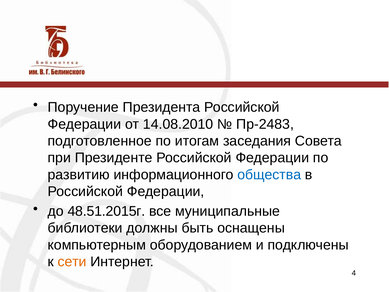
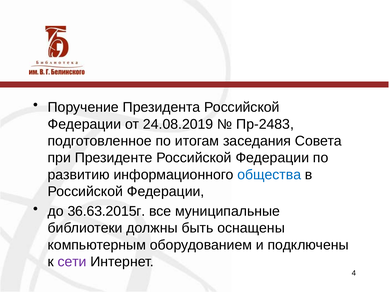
14.08.2010: 14.08.2010 -> 24.08.2019
48.51.2015г: 48.51.2015г -> 36.63.2015г
сети colour: orange -> purple
